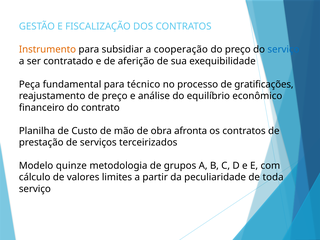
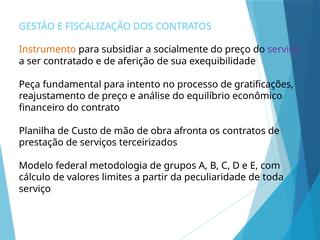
cooperação: cooperação -> socialmente
serviço at (283, 50) colour: blue -> purple
técnico: técnico -> intento
quinze: quinze -> federal
